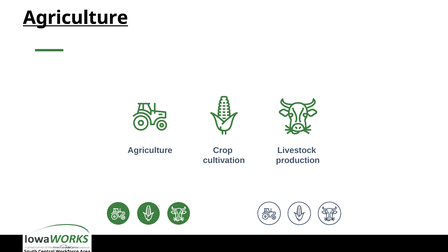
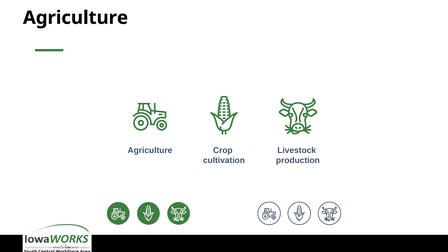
Agriculture at (76, 18) underline: present -> none
